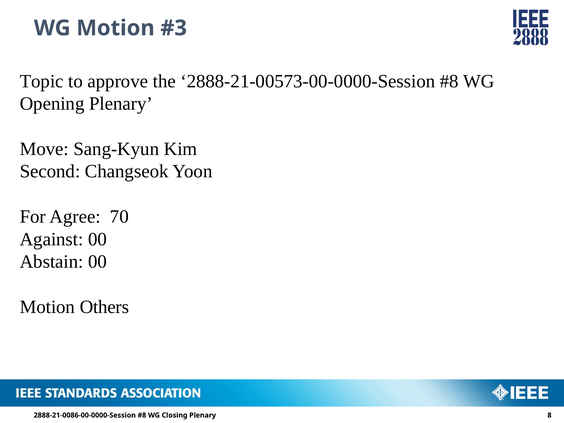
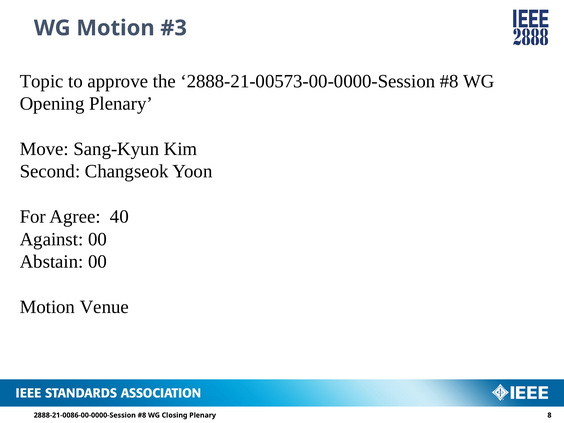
70: 70 -> 40
Others: Others -> Venue
